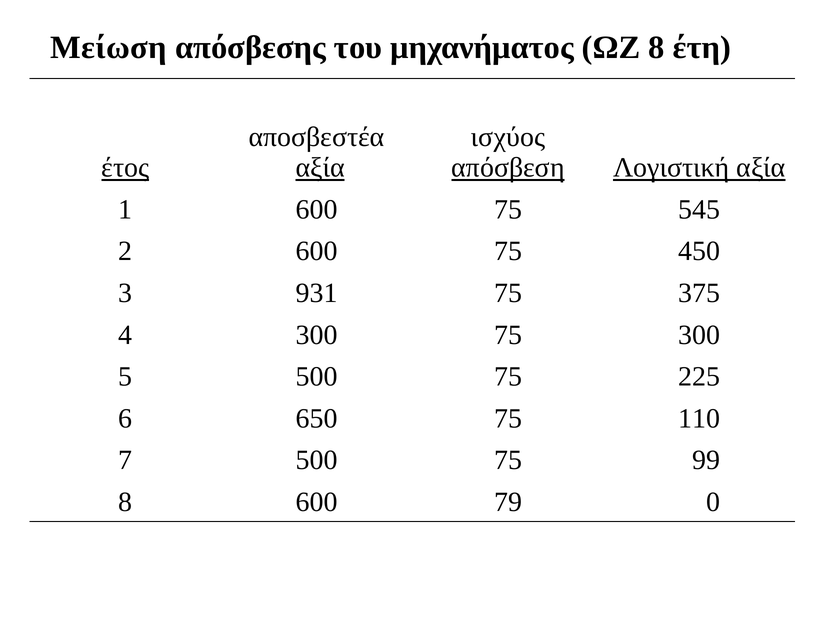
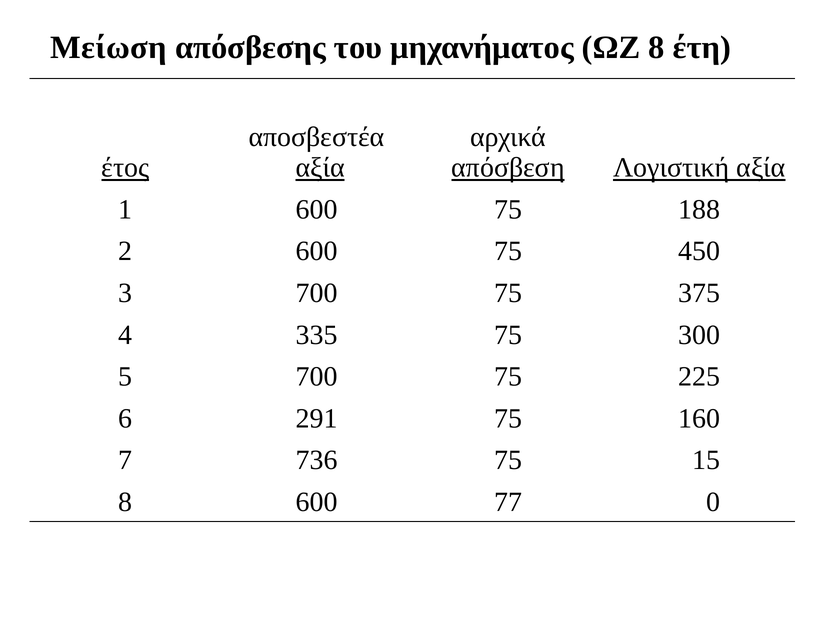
ισχύος: ισχύος -> αρχικά
545: 545 -> 188
3 931: 931 -> 700
4 300: 300 -> 335
5 500: 500 -> 700
650: 650 -> 291
110: 110 -> 160
7 500: 500 -> 736
99: 99 -> 15
79: 79 -> 77
